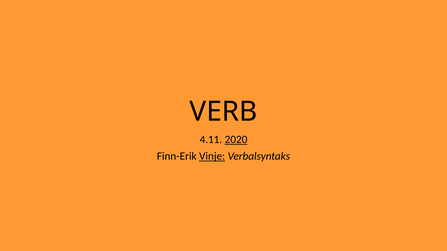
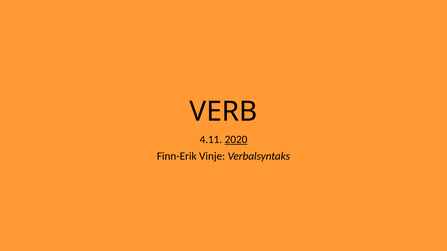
Vinje underline: present -> none
